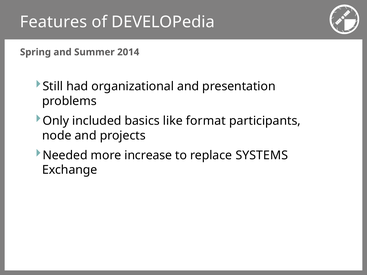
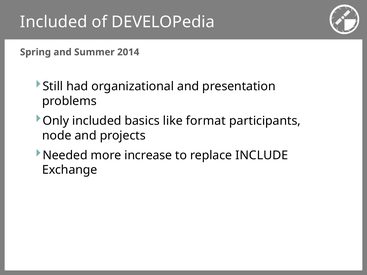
Features at (54, 22): Features -> Included
SYSTEMS: SYSTEMS -> INCLUDE
